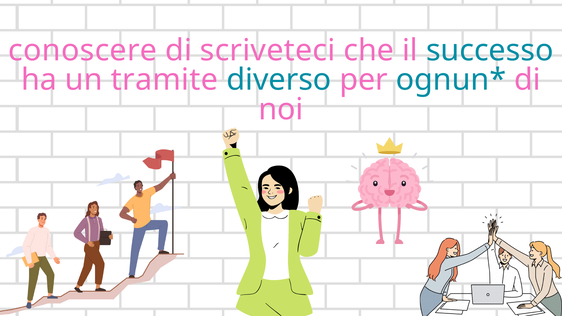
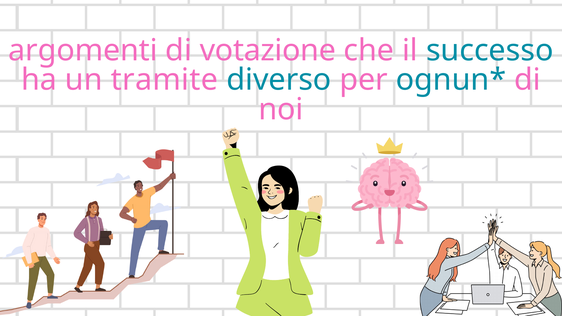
conoscere: conoscere -> argomenti
scriveteci: scriveteci -> votazione
